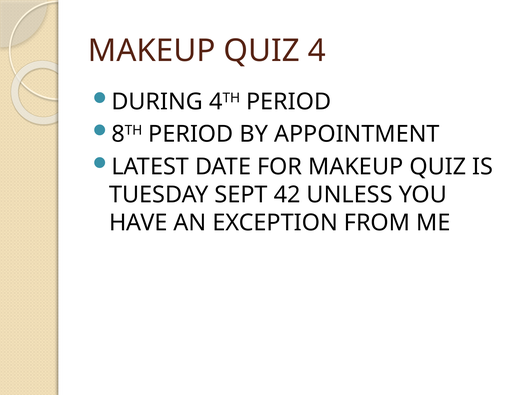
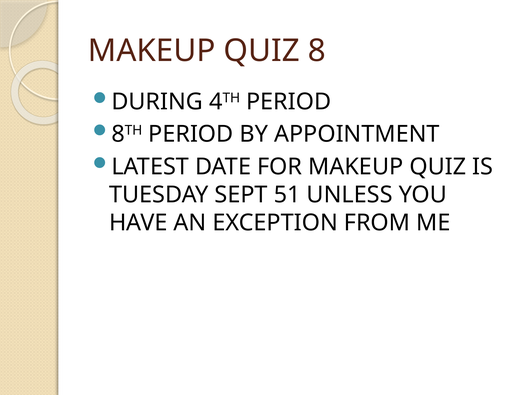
4: 4 -> 8
42: 42 -> 51
